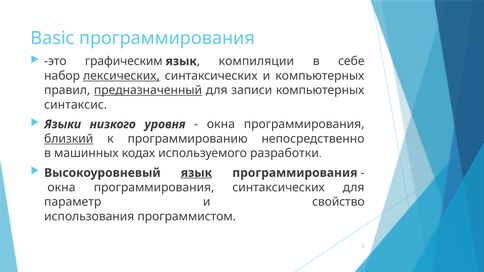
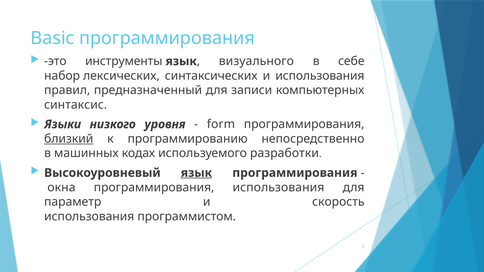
графическим: графическим -> инструменты
компиляции: компиляции -> визуального
лексических underline: present -> none
и компьютерных: компьютерных -> использования
предназначенный underline: present -> none
окна at (221, 124): окна -> form
программирования синтаксических: синтаксических -> использования
свойство: свойство -> скорость
